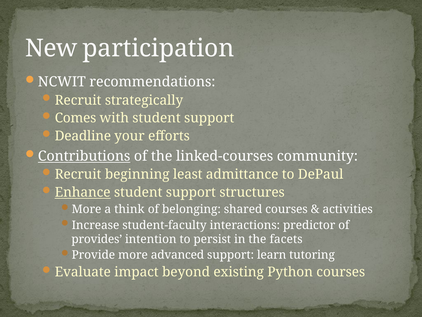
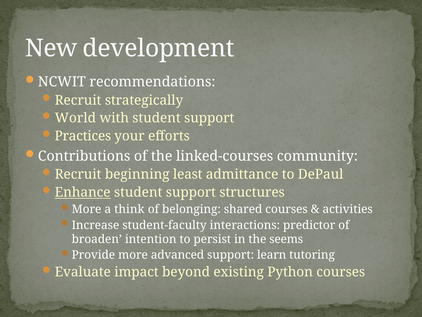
participation: participation -> development
Comes: Comes -> World
Deadline: Deadline -> Practices
Contributions underline: present -> none
provides: provides -> broaden
facets: facets -> seems
